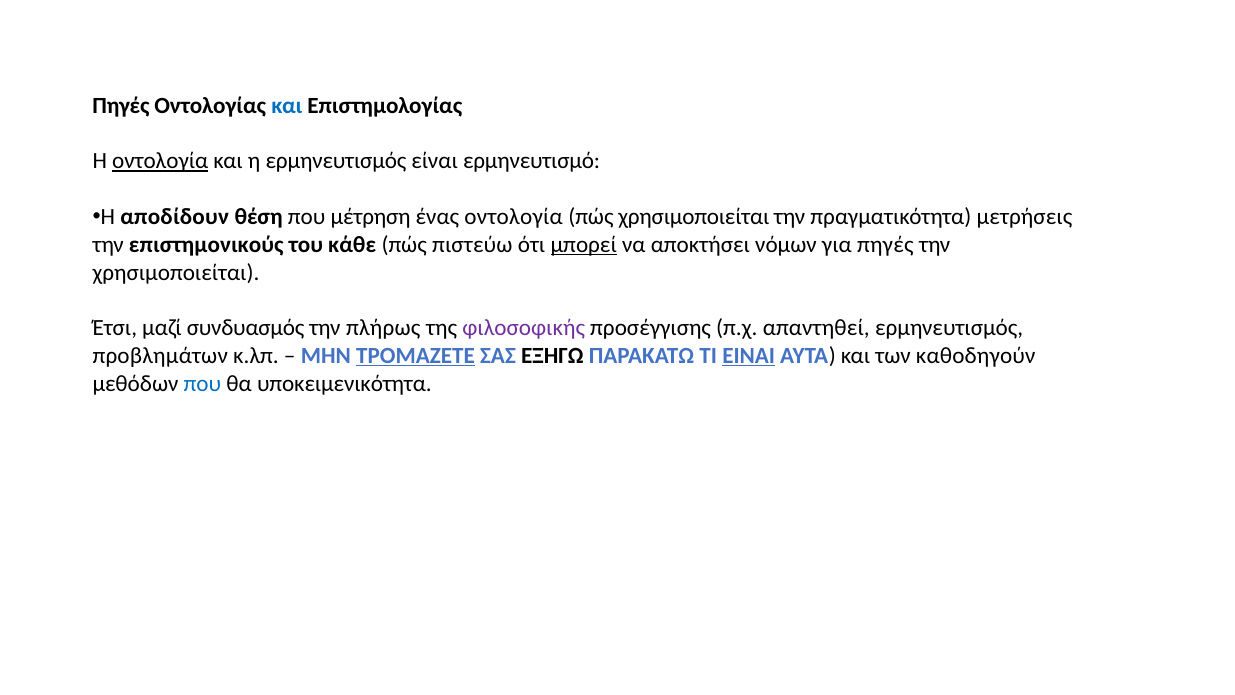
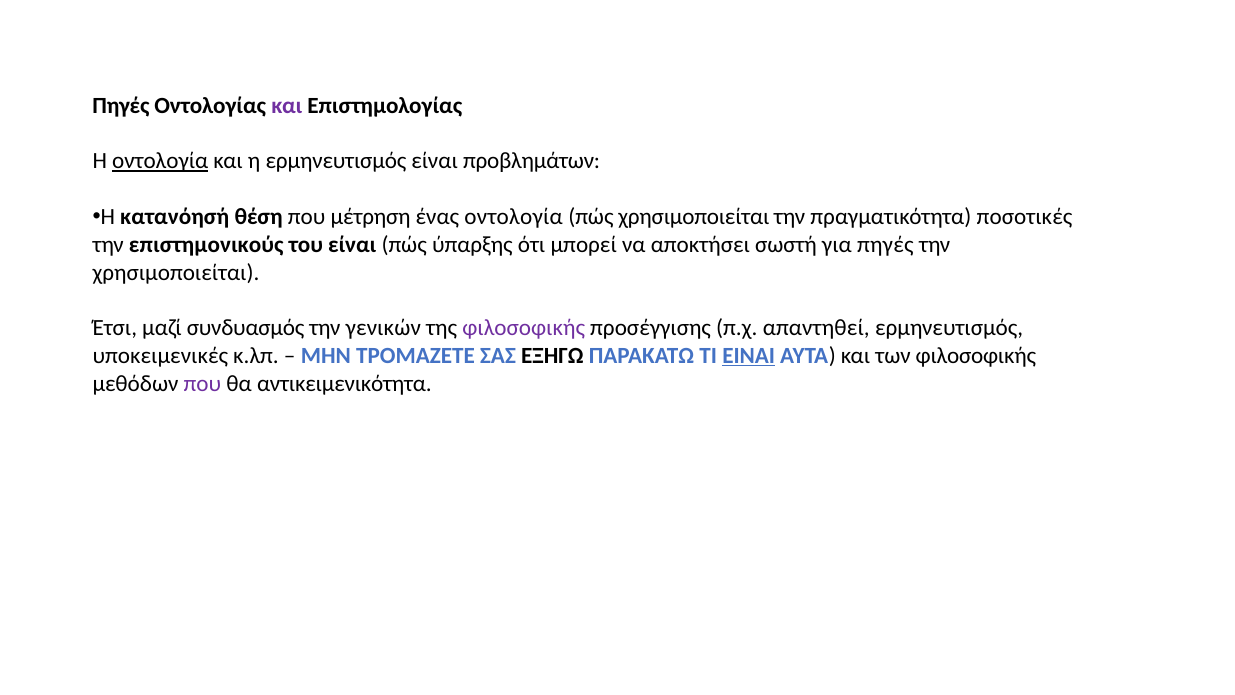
και at (287, 106) colour: blue -> purple
ερμηνευτισμό: ερμηνευτισμό -> προβλημάτων
αποδίδουν: αποδίδουν -> κατανόησή
μετρήσεις: μετρήσεις -> ποσοτικές
του κάθε: κάθε -> είναι
πιστεύω: πιστεύω -> ύπαρξης
μπορεί underline: present -> none
νόμων: νόμων -> σωστή
πλήρως: πλήρως -> γενικών
προβλημάτων: προβλημάτων -> υποκειμενικές
ΤΡΟΜΑΖΕΤΕ underline: present -> none
των καθοδηγούν: καθοδηγούν -> φιλοσοφικής
που at (202, 383) colour: blue -> purple
υποκειμενικότητα: υποκειμενικότητα -> αντικειμενικότητα
